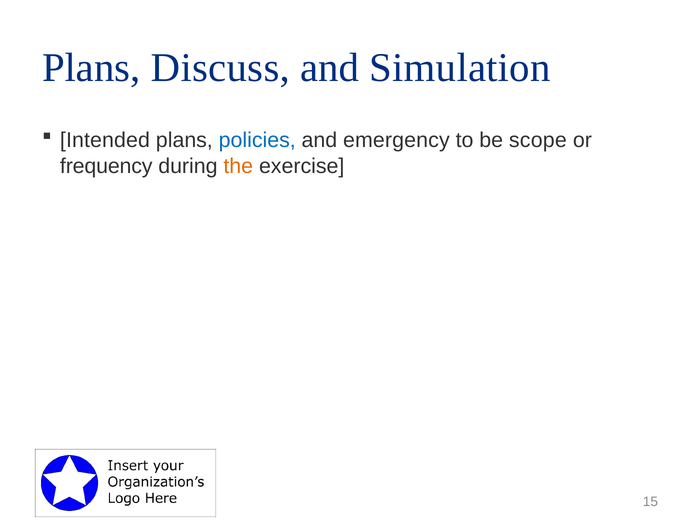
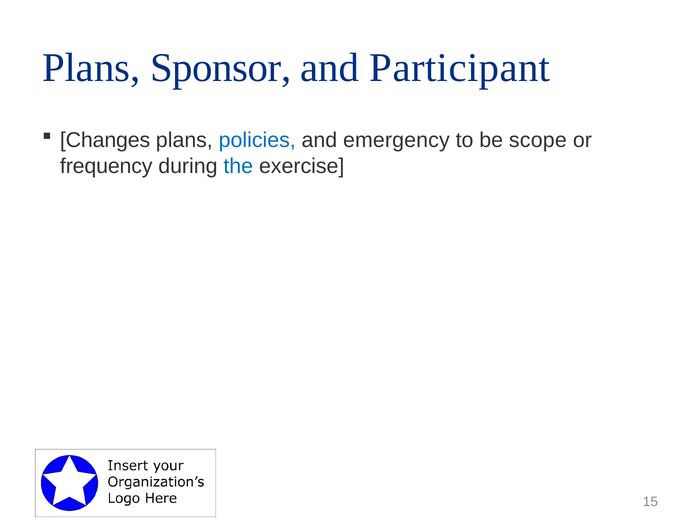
Discuss: Discuss -> Sponsor
Simulation: Simulation -> Participant
Intended: Intended -> Changes
the colour: orange -> blue
